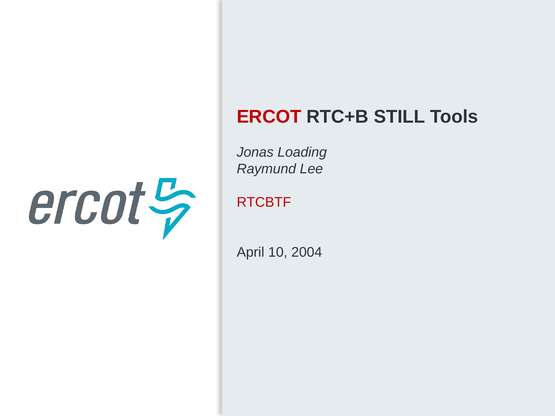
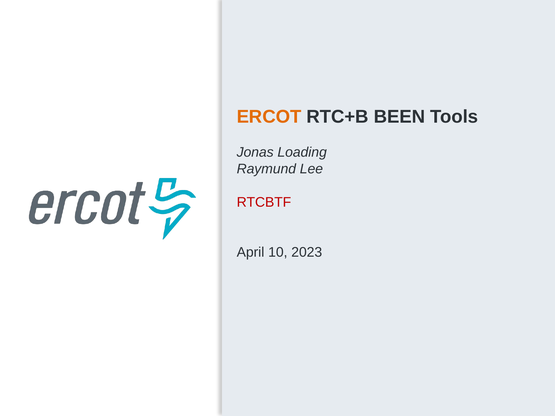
ERCOT colour: red -> orange
STILL: STILL -> BEEN
2004: 2004 -> 2023
